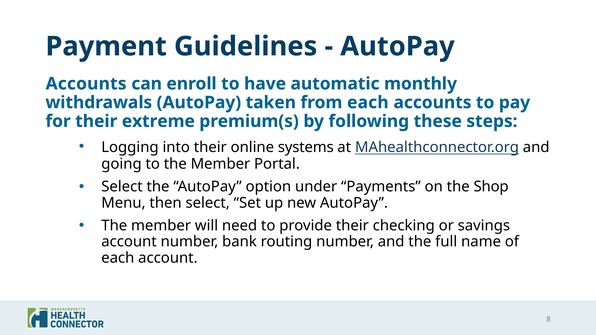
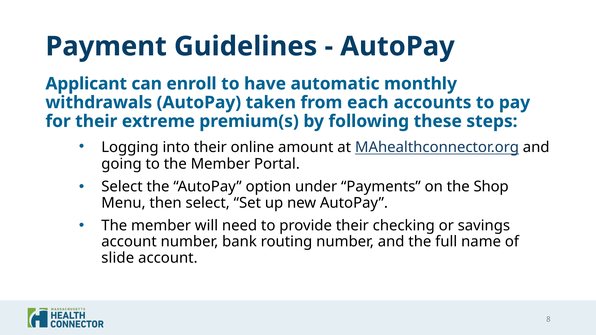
Accounts at (86, 84): Accounts -> Applicant
systems: systems -> amount
each at (118, 258): each -> slide
